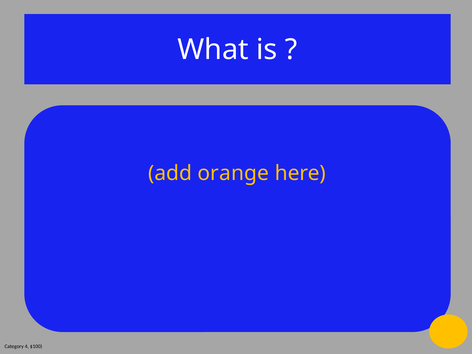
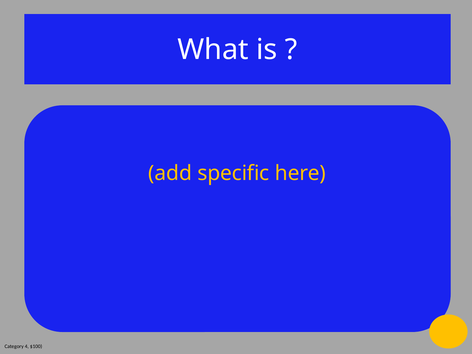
orange: orange -> specific
